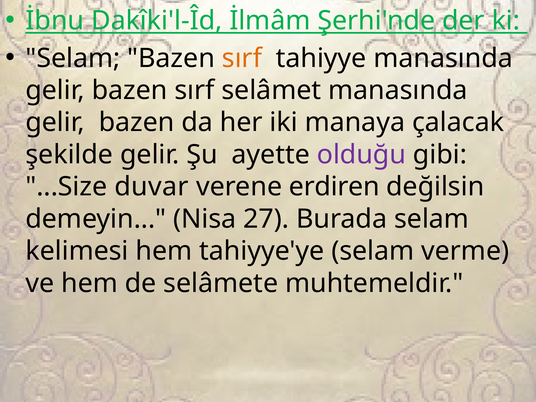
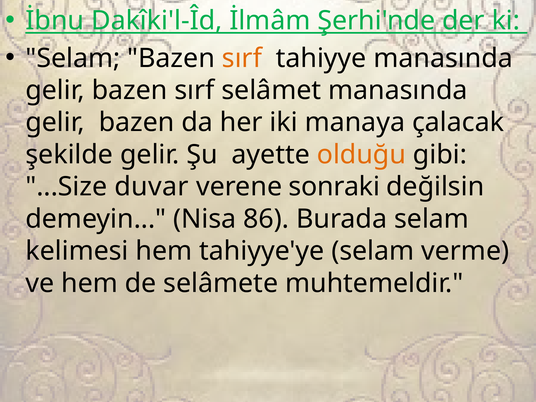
olduğu colour: purple -> orange
erdiren: erdiren -> sonraki
27: 27 -> 86
